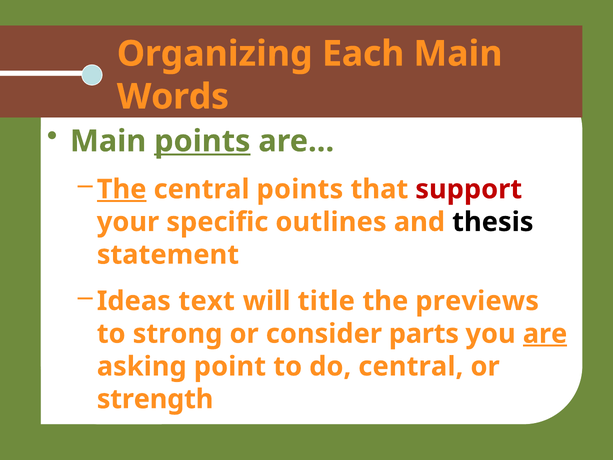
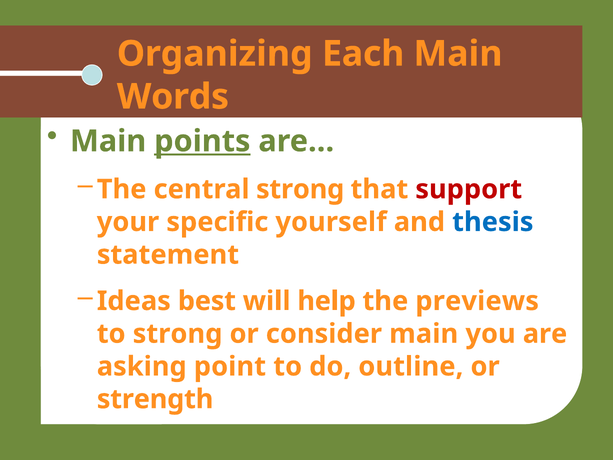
The at (122, 189) underline: present -> none
central points: points -> strong
outlines: outlines -> yourself
thesis colour: black -> blue
text: text -> best
title: title -> help
consider parts: parts -> main
are underline: present -> none
do central: central -> outline
